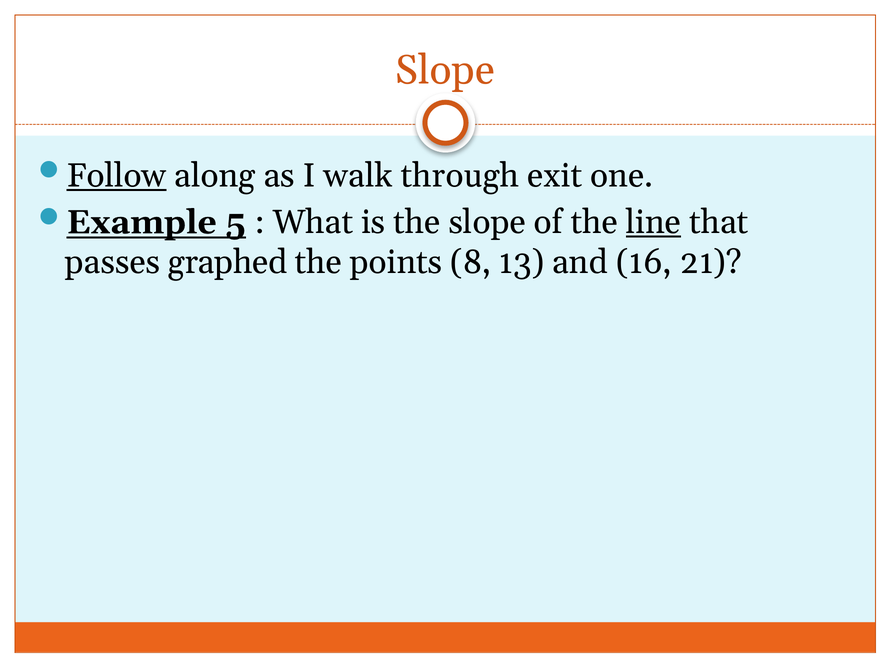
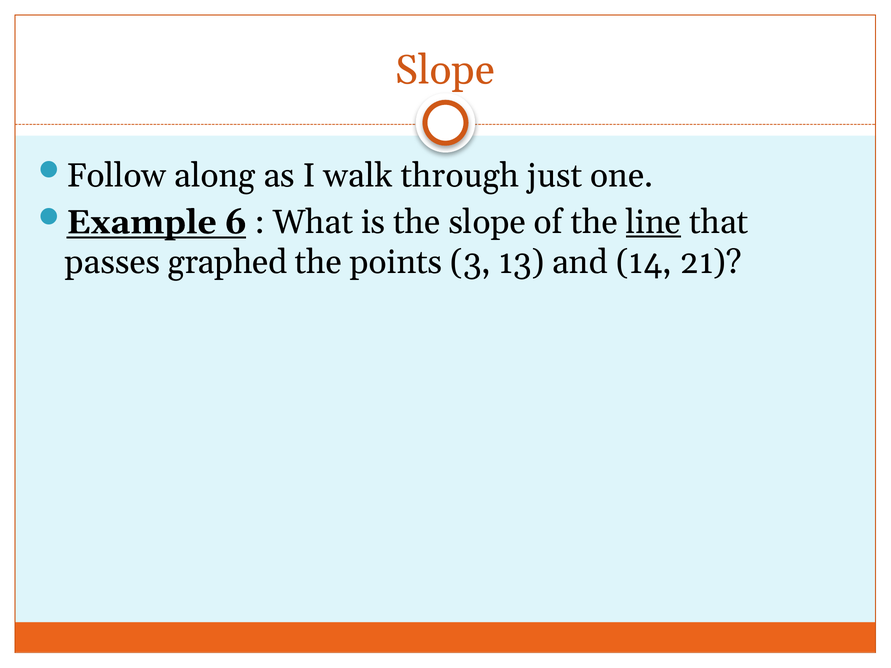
Follow underline: present -> none
exit: exit -> just
5: 5 -> 6
8: 8 -> 3
16: 16 -> 14
